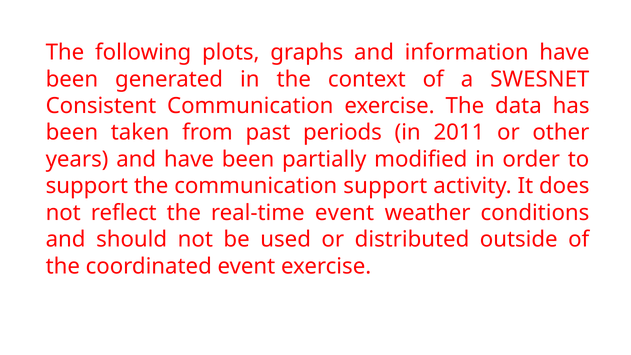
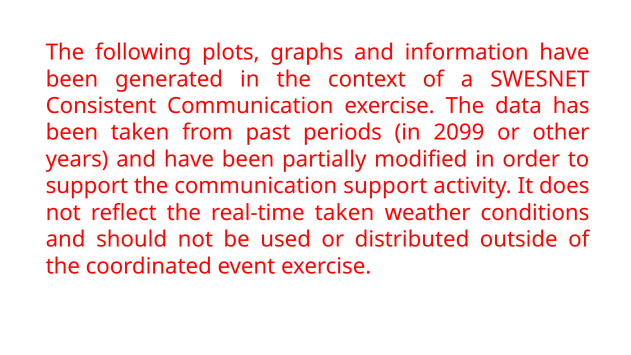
2011: 2011 -> 2099
real-time event: event -> taken
